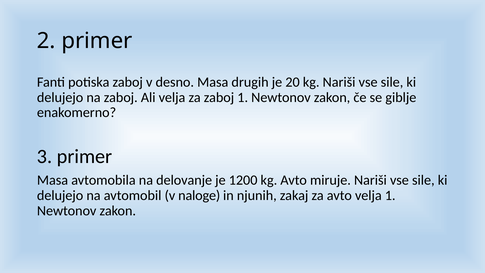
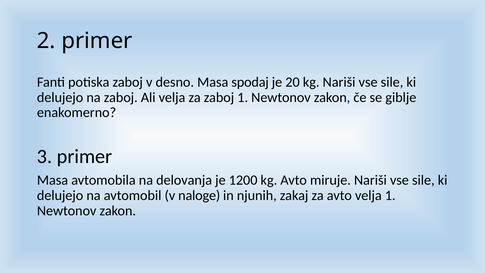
drugih: drugih -> spodaj
delovanje: delovanje -> delovanja
